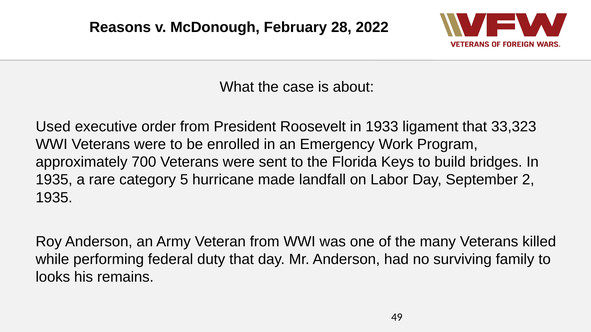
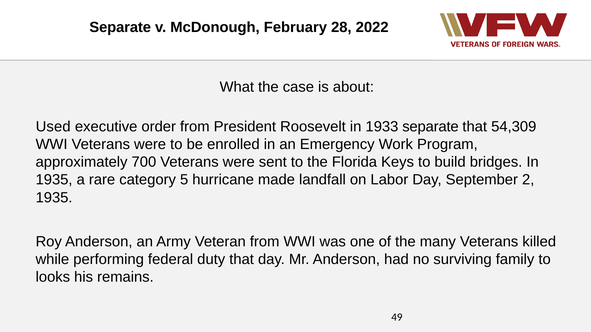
Reasons at (120, 27): Reasons -> Separate
1933 ligament: ligament -> separate
33,323: 33,323 -> 54,309
